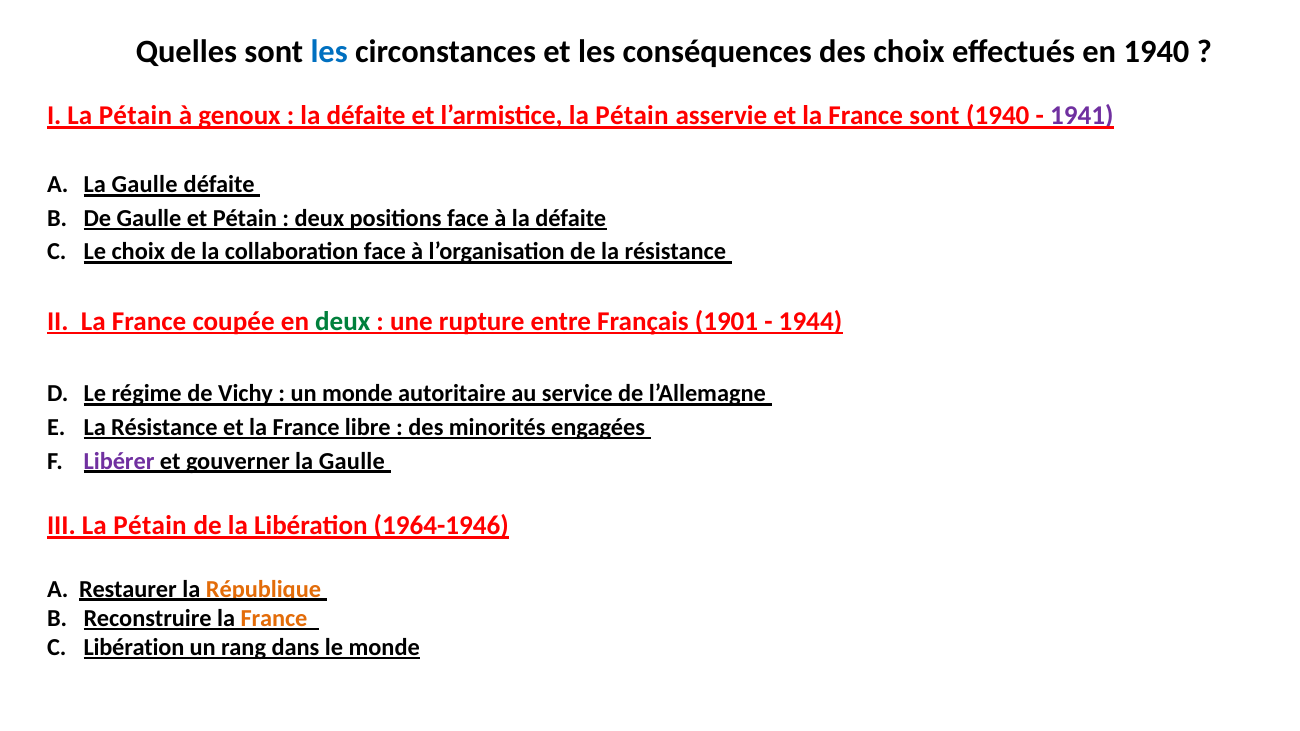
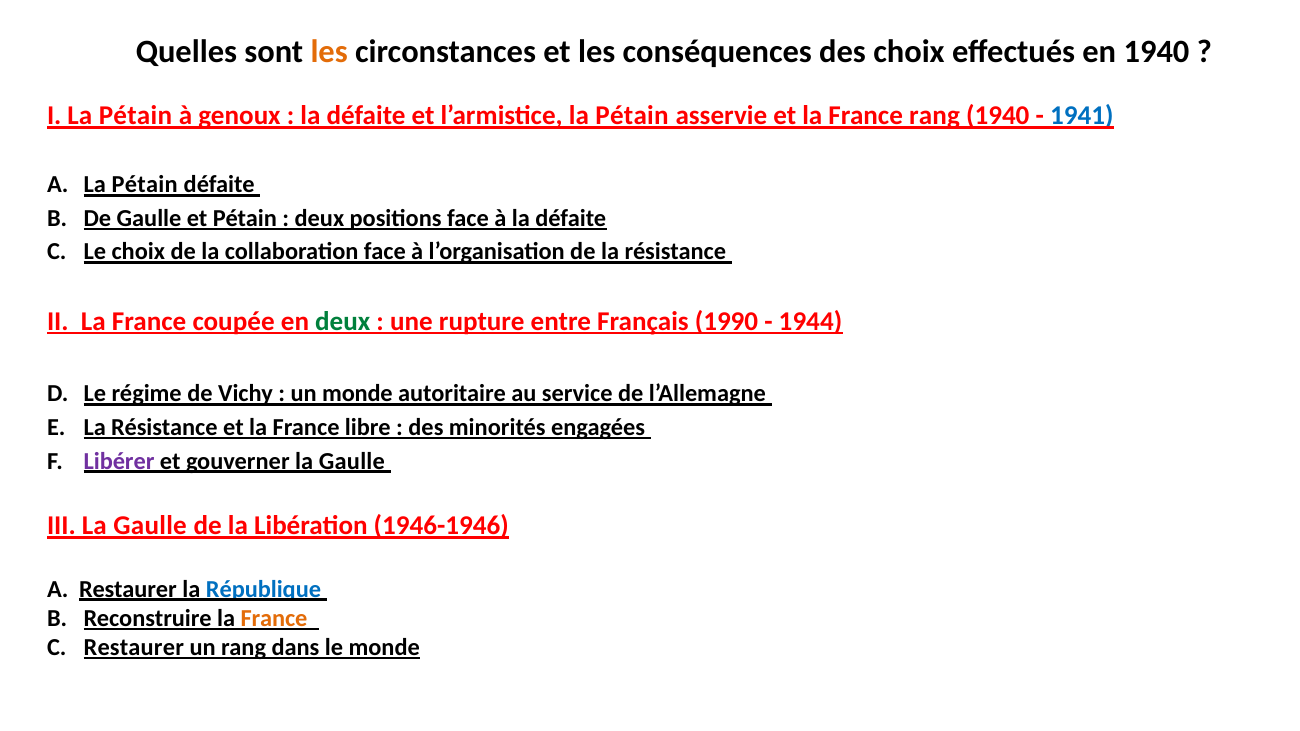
les at (329, 52) colour: blue -> orange
France sont: sont -> rang
1941 colour: purple -> blue
A La Gaulle: Gaulle -> Pétain
1901: 1901 -> 1990
III La Pétain: Pétain -> Gaulle
1964-1946: 1964-1946 -> 1946-1946
République colour: orange -> blue
Libération at (134, 648): Libération -> Restaurer
